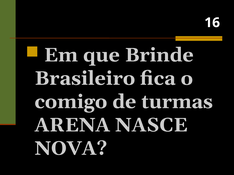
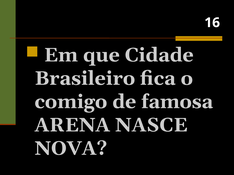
Brinde: Brinde -> Cidade
turmas: turmas -> famosa
